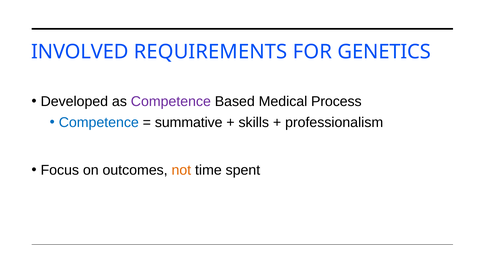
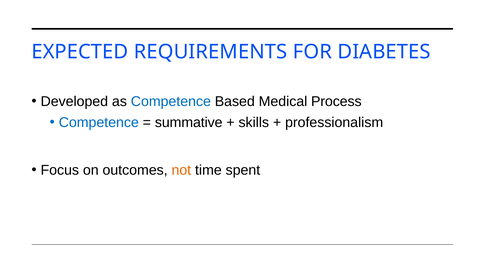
INVOLVED: INVOLVED -> EXPECTED
GENETICS: GENETICS -> DIABETES
Competence at (171, 101) colour: purple -> blue
